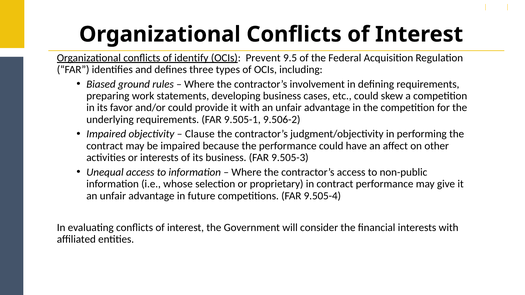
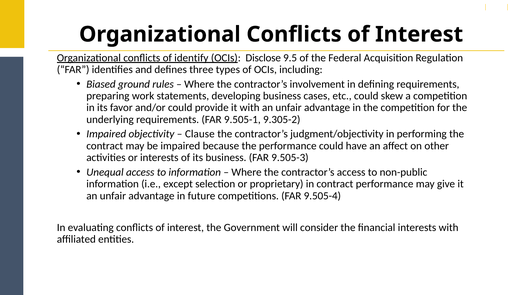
Prevent: Prevent -> Disclose
9.506-2: 9.506-2 -> 9.305-2
whose: whose -> except
